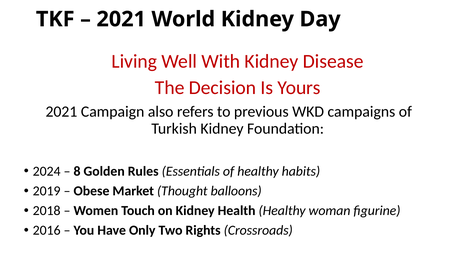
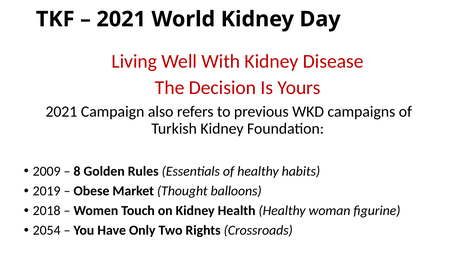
2024: 2024 -> 2009
2016: 2016 -> 2054
